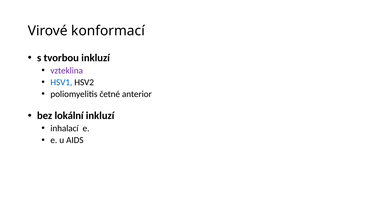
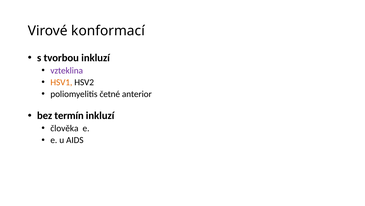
HSV1 colour: blue -> orange
lokální: lokální -> termín
inhalací: inhalací -> člověka
